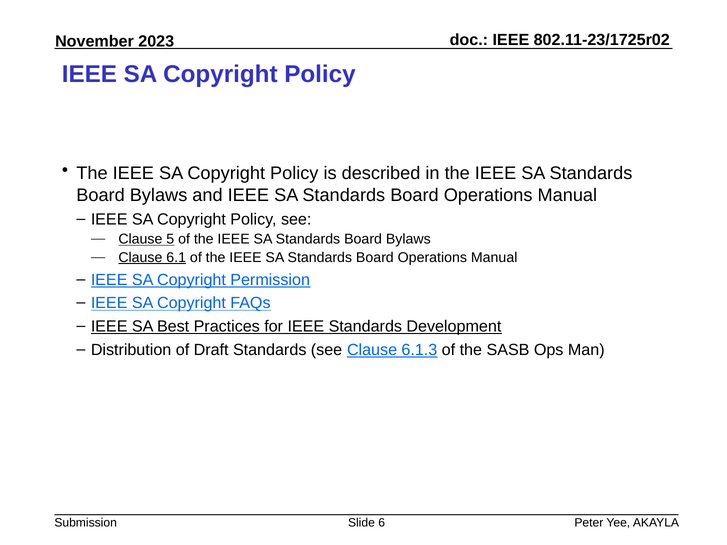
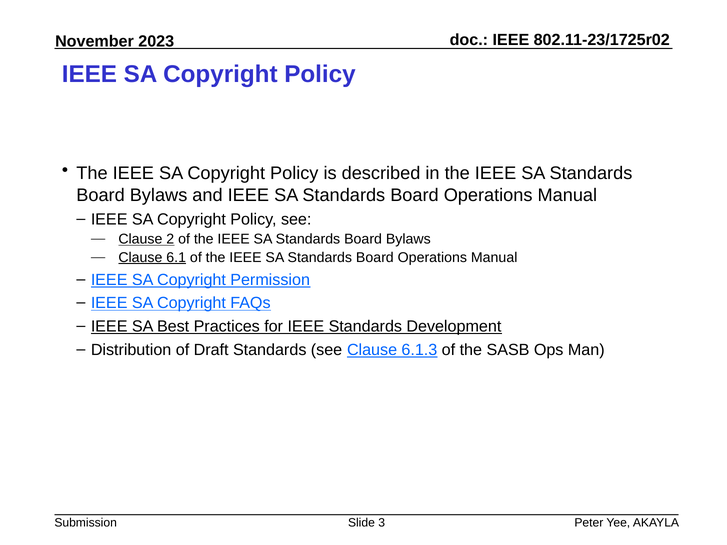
5: 5 -> 2
6: 6 -> 3
